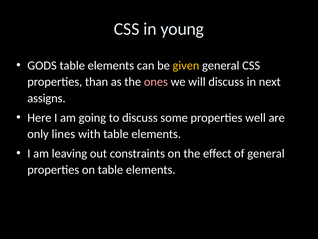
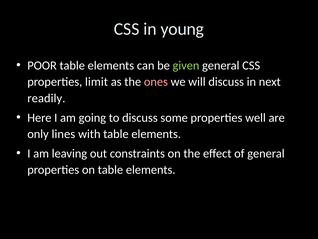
GODS: GODS -> POOR
given colour: yellow -> light green
than: than -> limit
assigns: assigns -> readily
